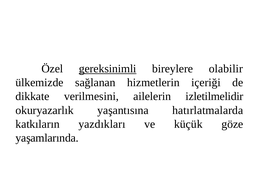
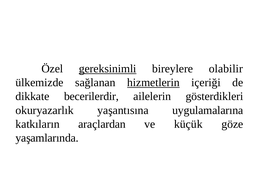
hizmetlerin underline: none -> present
verilmesini: verilmesini -> becerilerdir
izletilmelidir: izletilmelidir -> gösterdikleri
hatırlatmalarda: hatırlatmalarda -> uygulamalarına
yazdıkları: yazdıkları -> araçlardan
